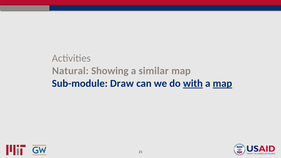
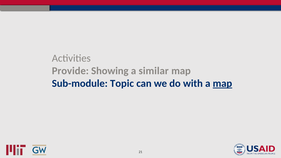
Natural: Natural -> Provide
Draw: Draw -> Topic
with underline: present -> none
